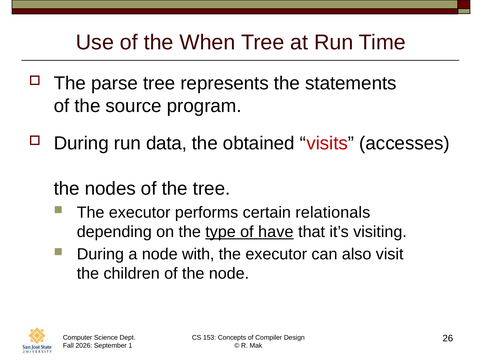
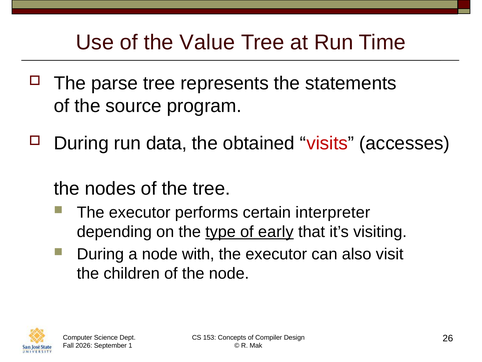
When: When -> Value
relationals: relationals -> interpreter
have: have -> early
